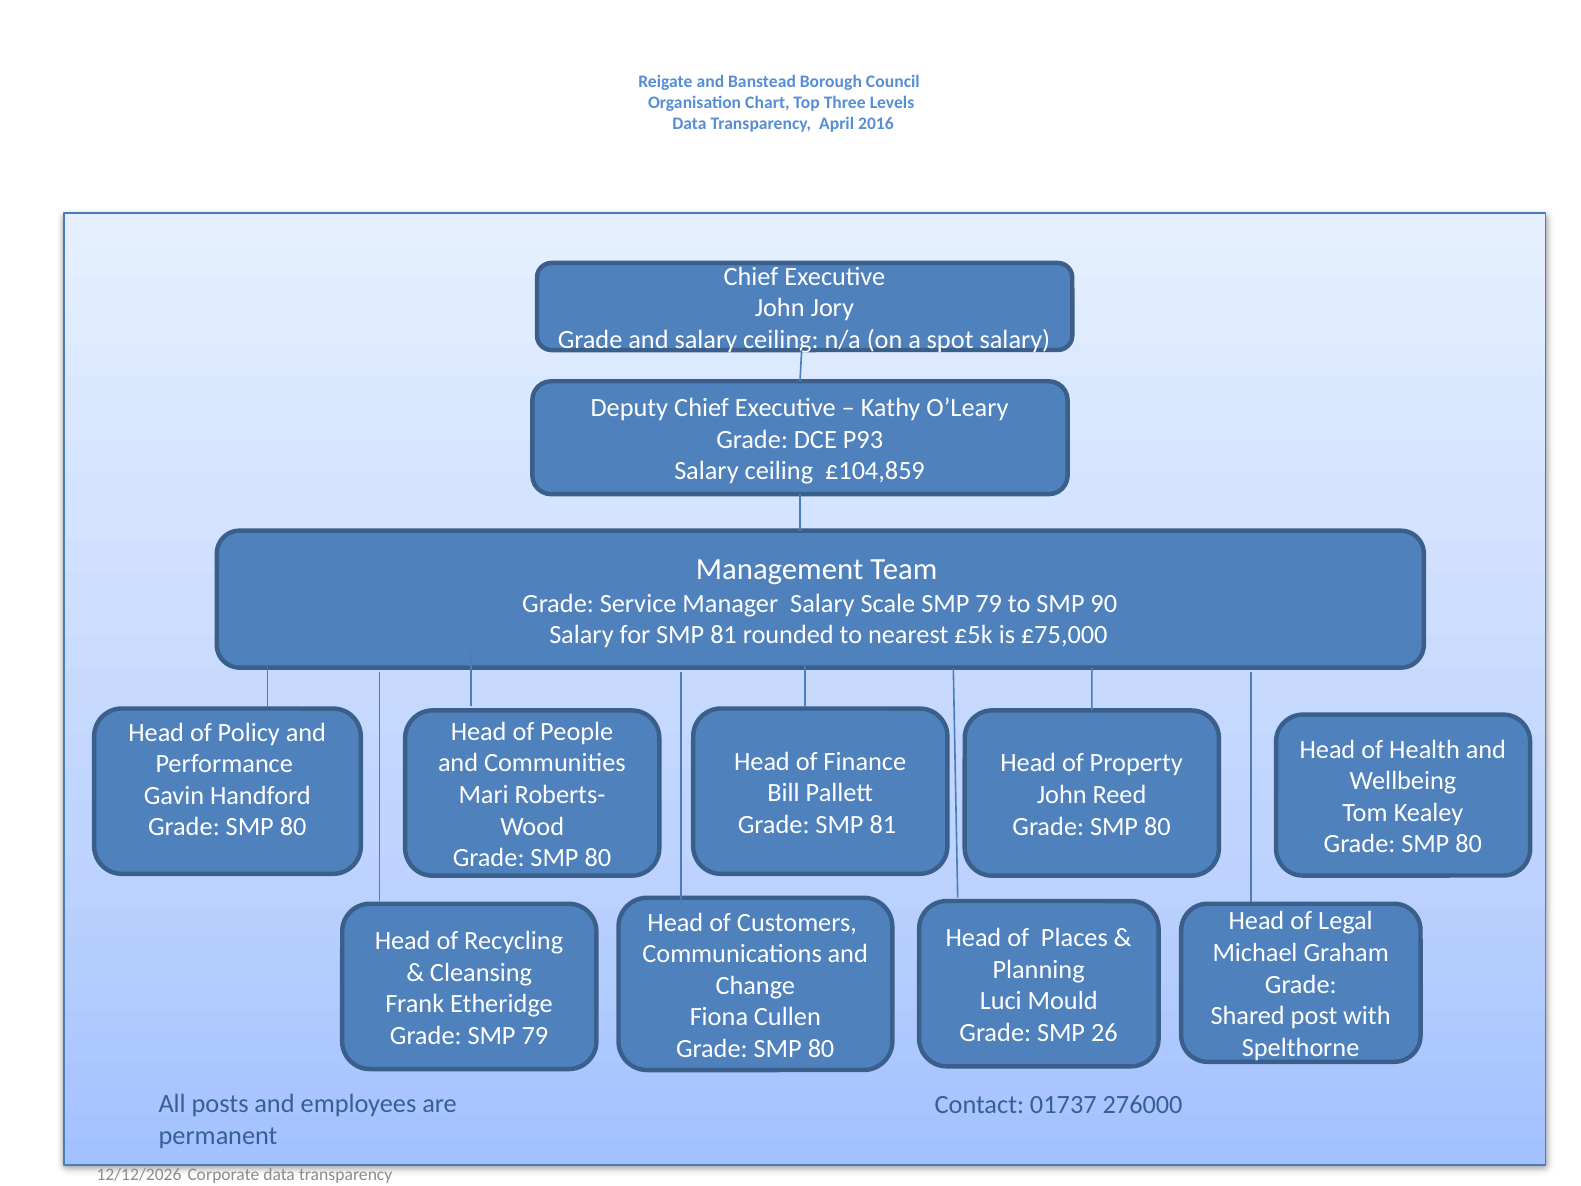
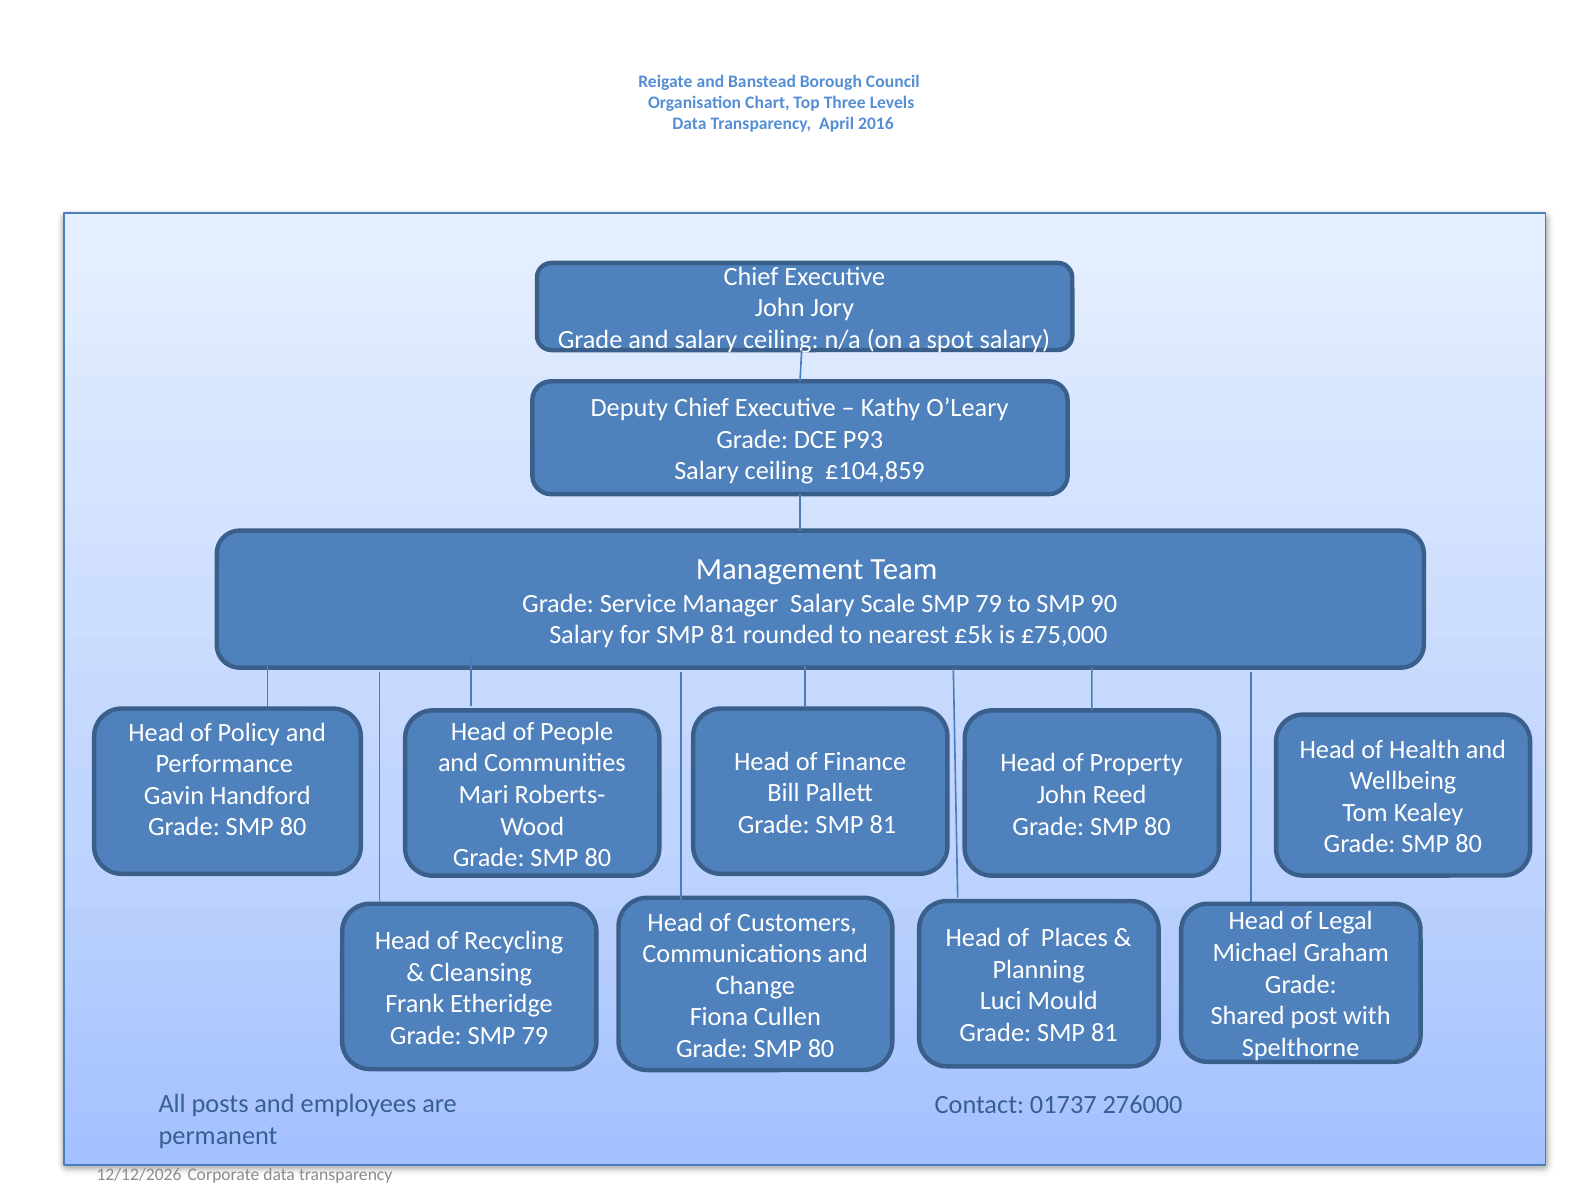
26 at (1104, 1033): 26 -> 81
